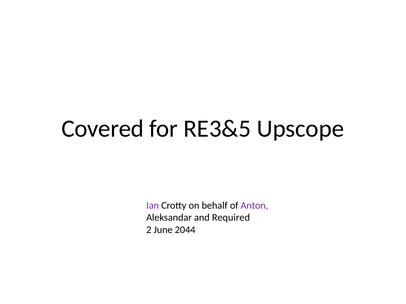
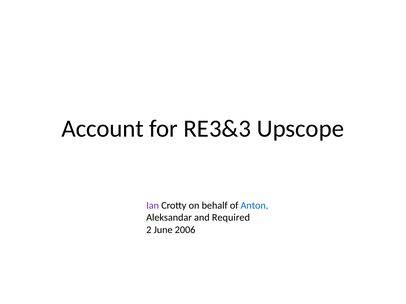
Covered: Covered -> Account
RE3&5: RE3&5 -> RE3&3
Anton colour: purple -> blue
2044: 2044 -> 2006
